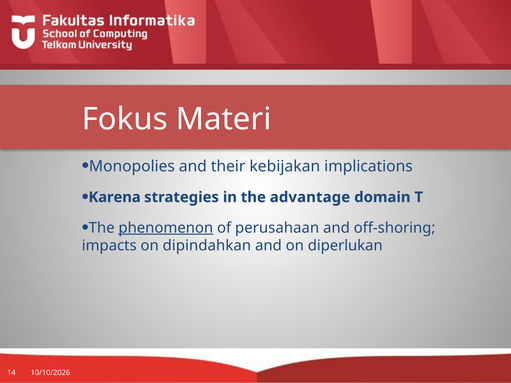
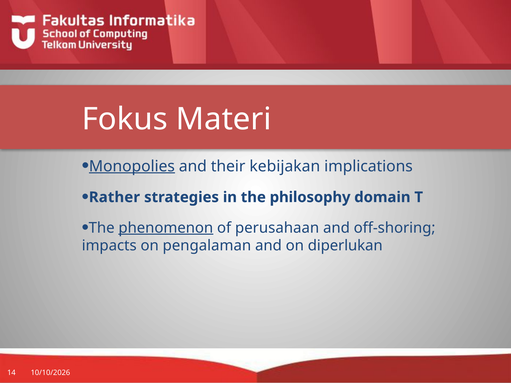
Monopolies underline: none -> present
Karena: Karena -> Rather
advantage: advantage -> philosophy
dipindahkan: dipindahkan -> pengalaman
